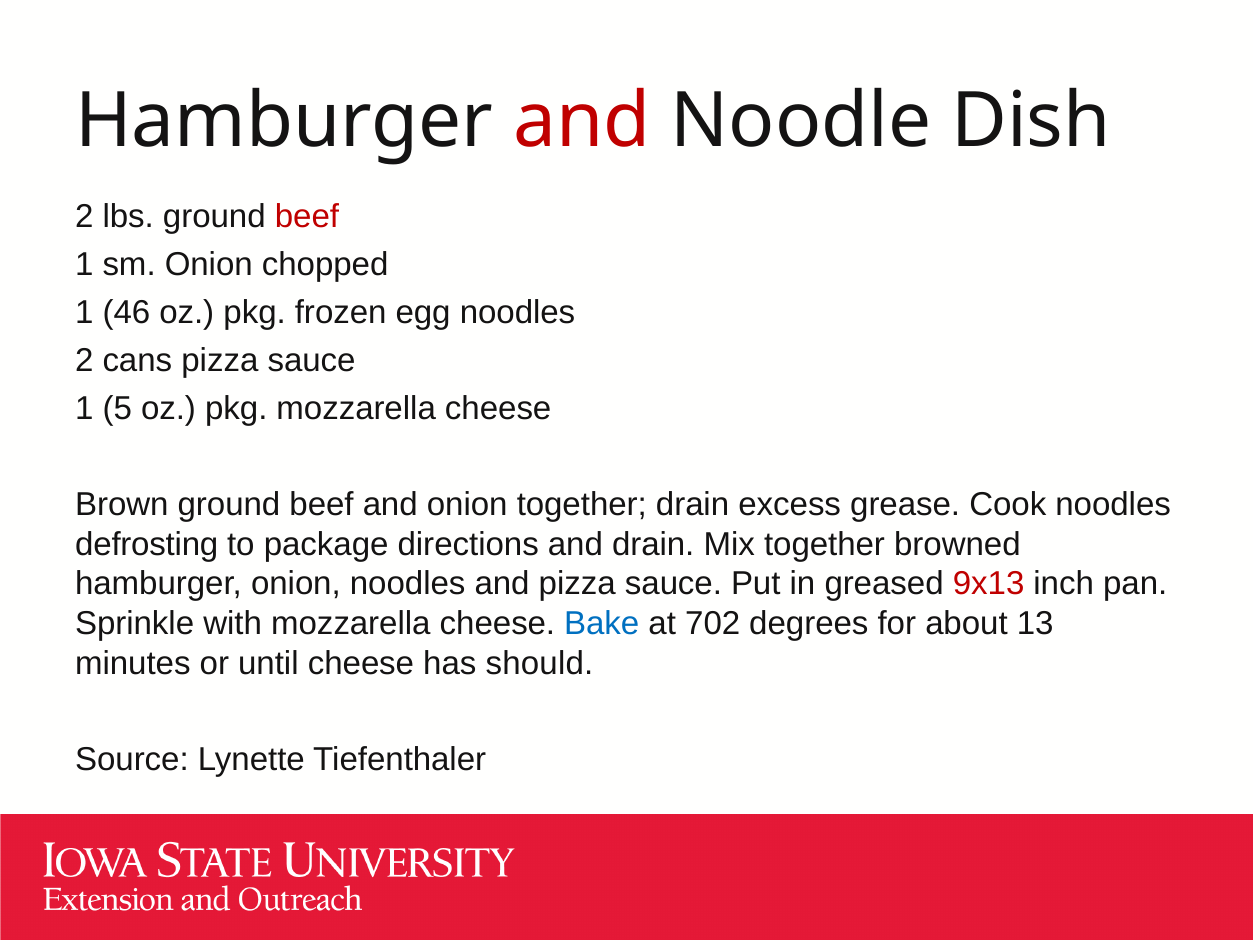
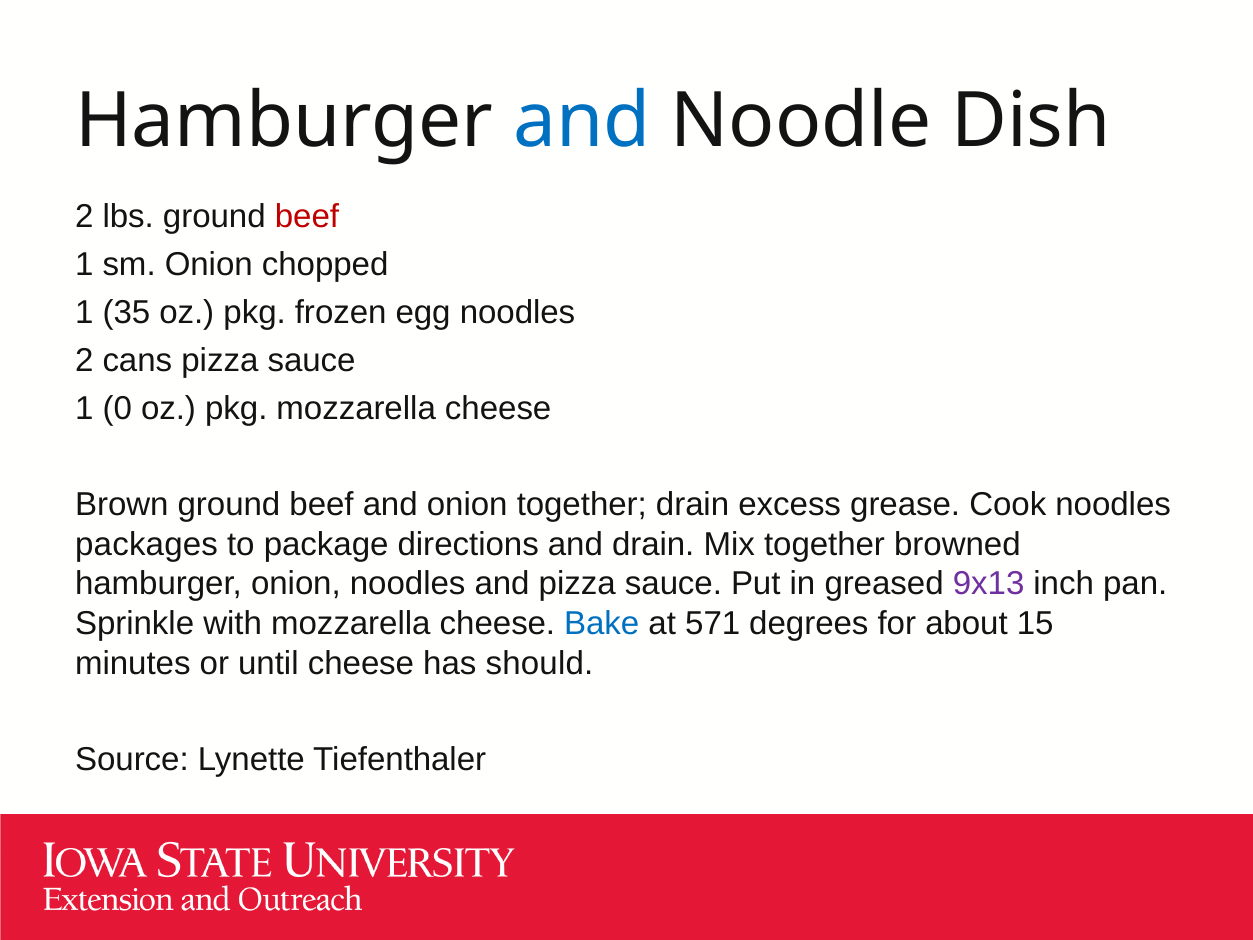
and at (582, 121) colour: red -> blue
46: 46 -> 35
5: 5 -> 0
defrosting: defrosting -> packages
9x13 colour: red -> purple
702: 702 -> 571
13: 13 -> 15
